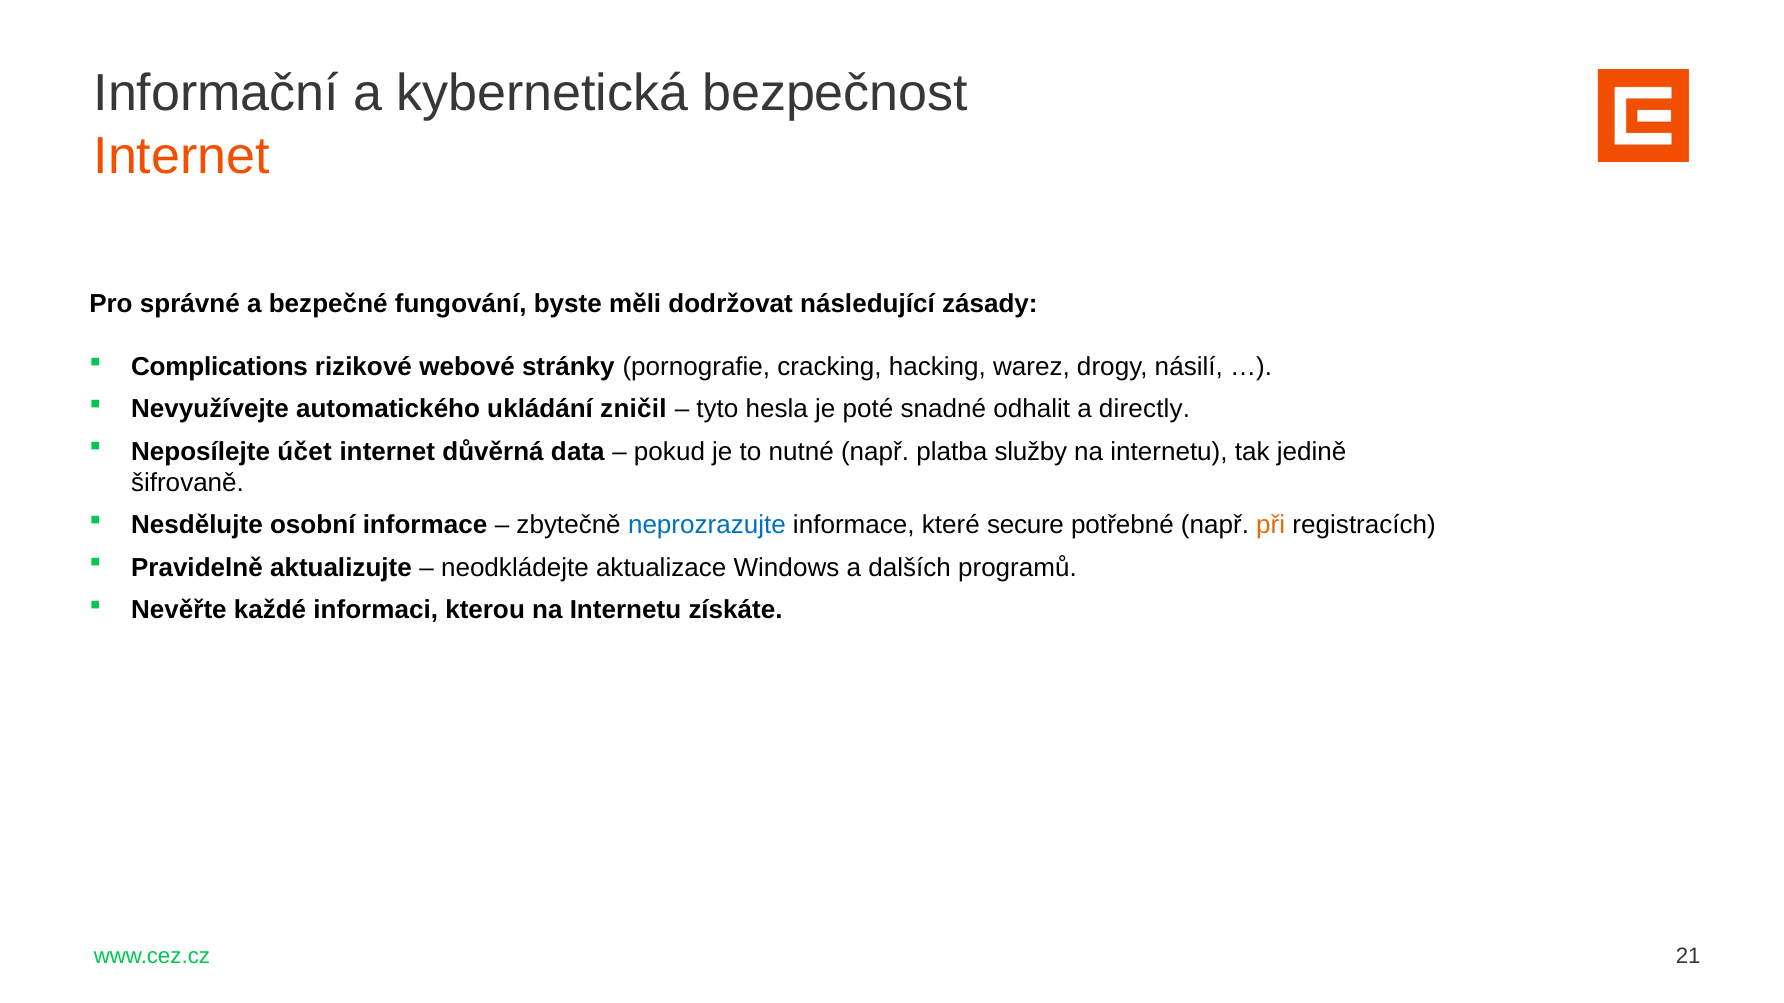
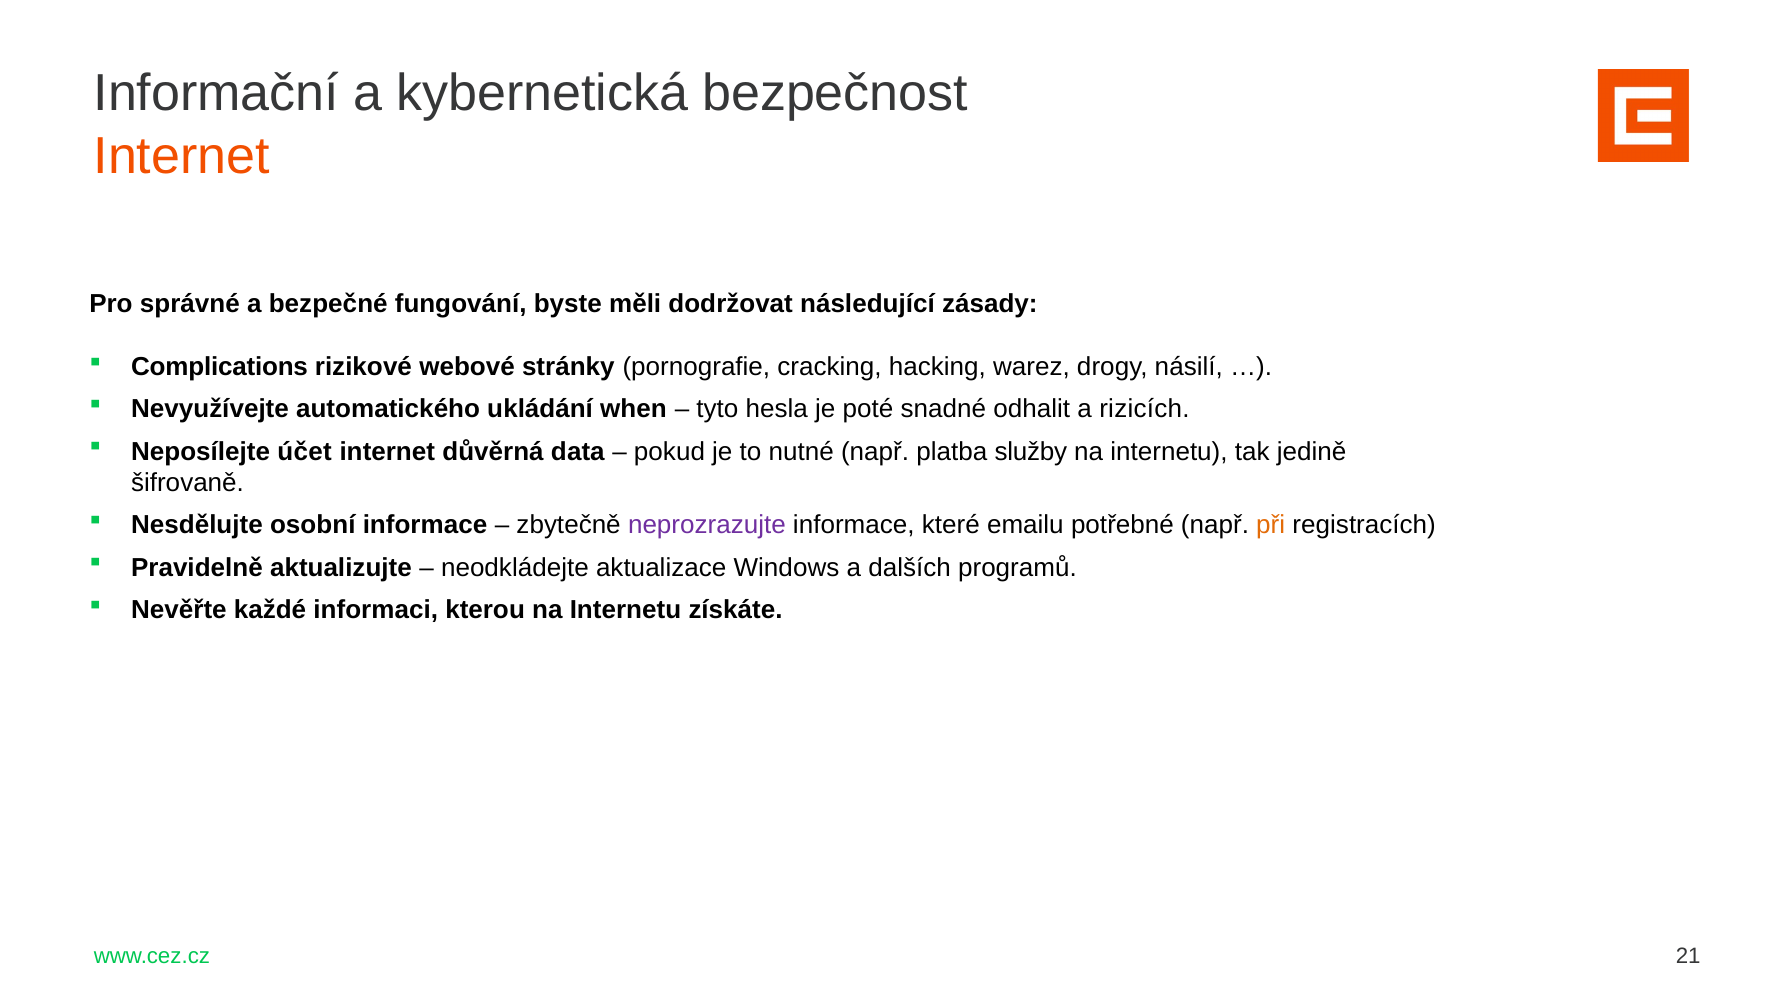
zničil: zničil -> when
directly: directly -> rizicích
neprozrazujte colour: blue -> purple
secure: secure -> emailu
